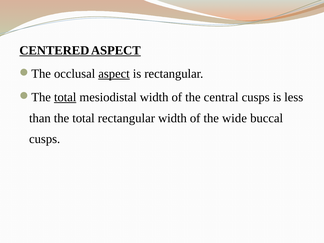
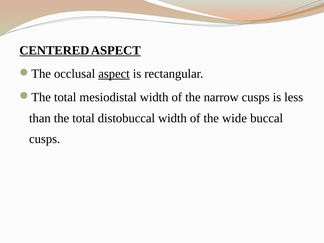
total at (65, 97) underline: present -> none
central: central -> narrow
total rectangular: rectangular -> distobuccal
